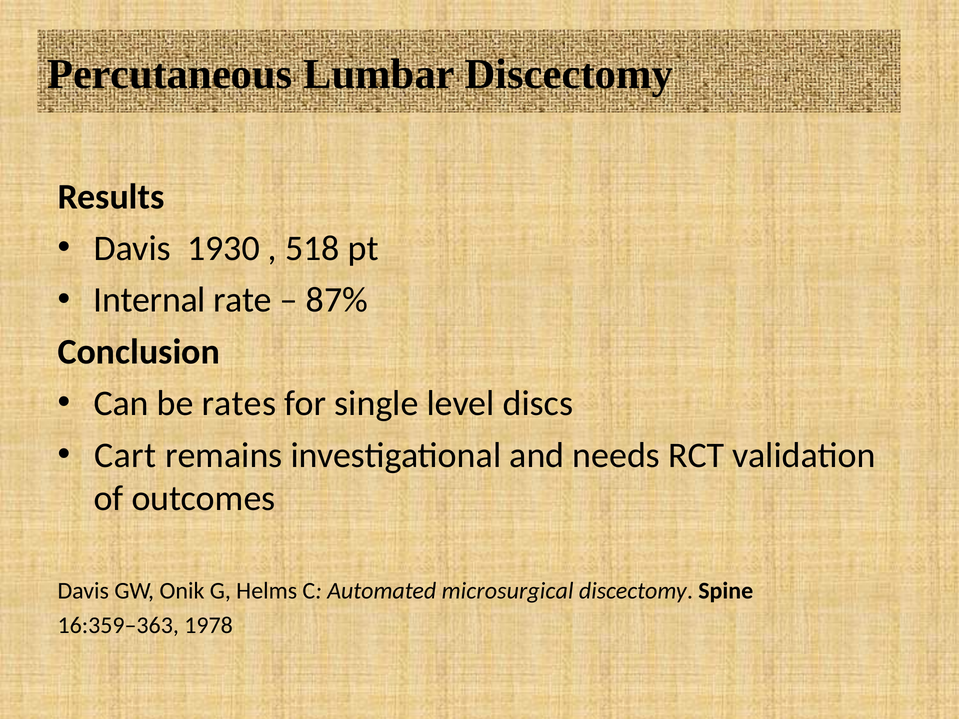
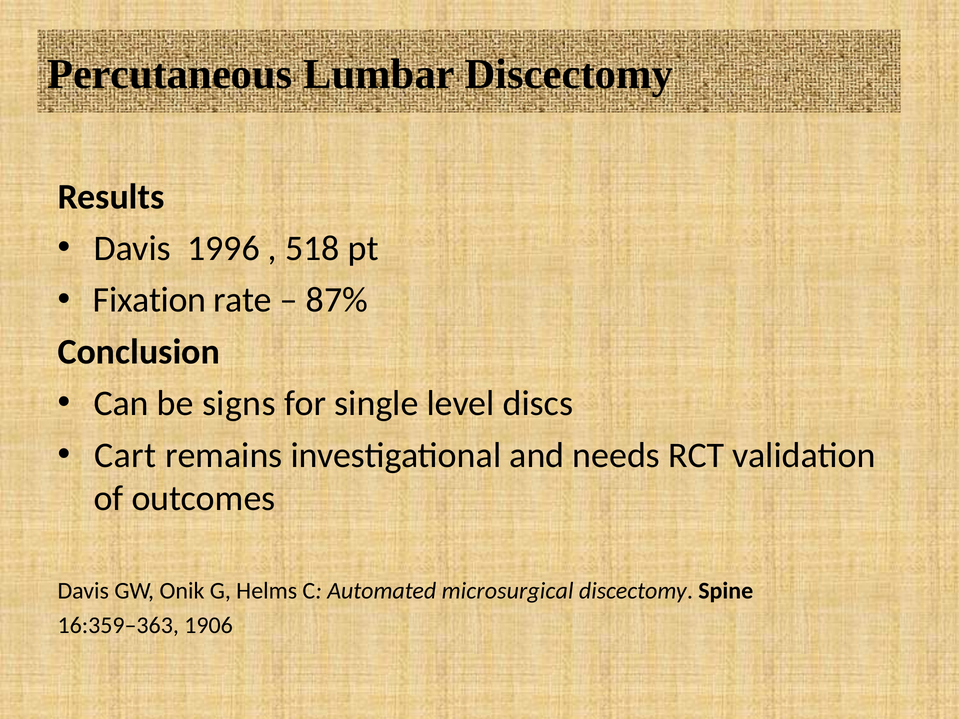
1930: 1930 -> 1996
Internal: Internal -> Fixation
rates: rates -> signs
1978: 1978 -> 1906
